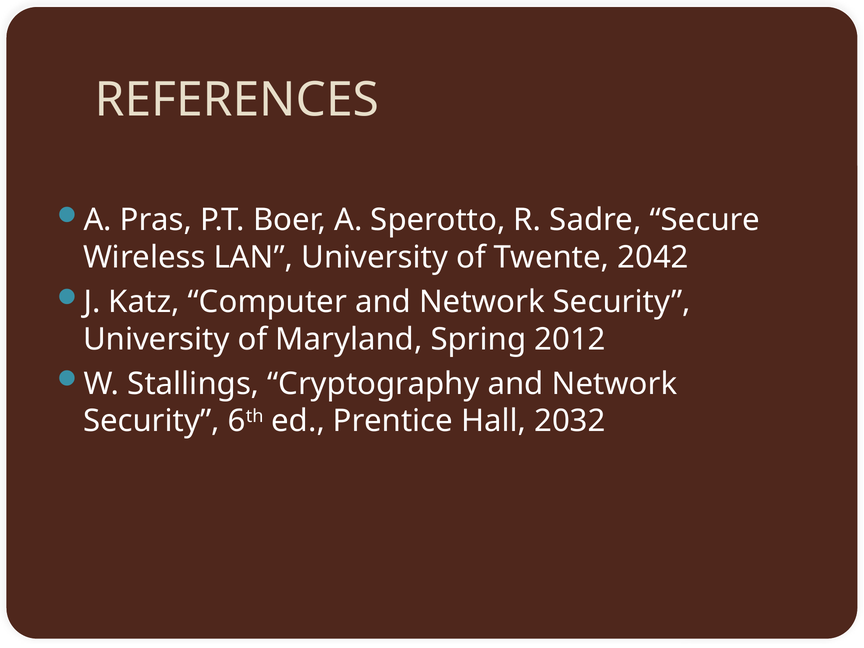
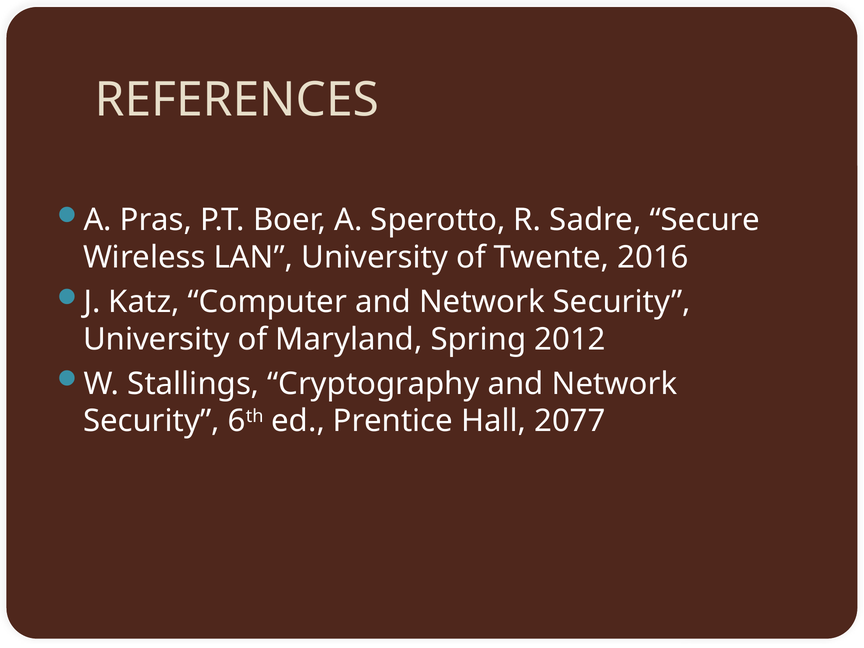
2042: 2042 -> 2016
2032: 2032 -> 2077
